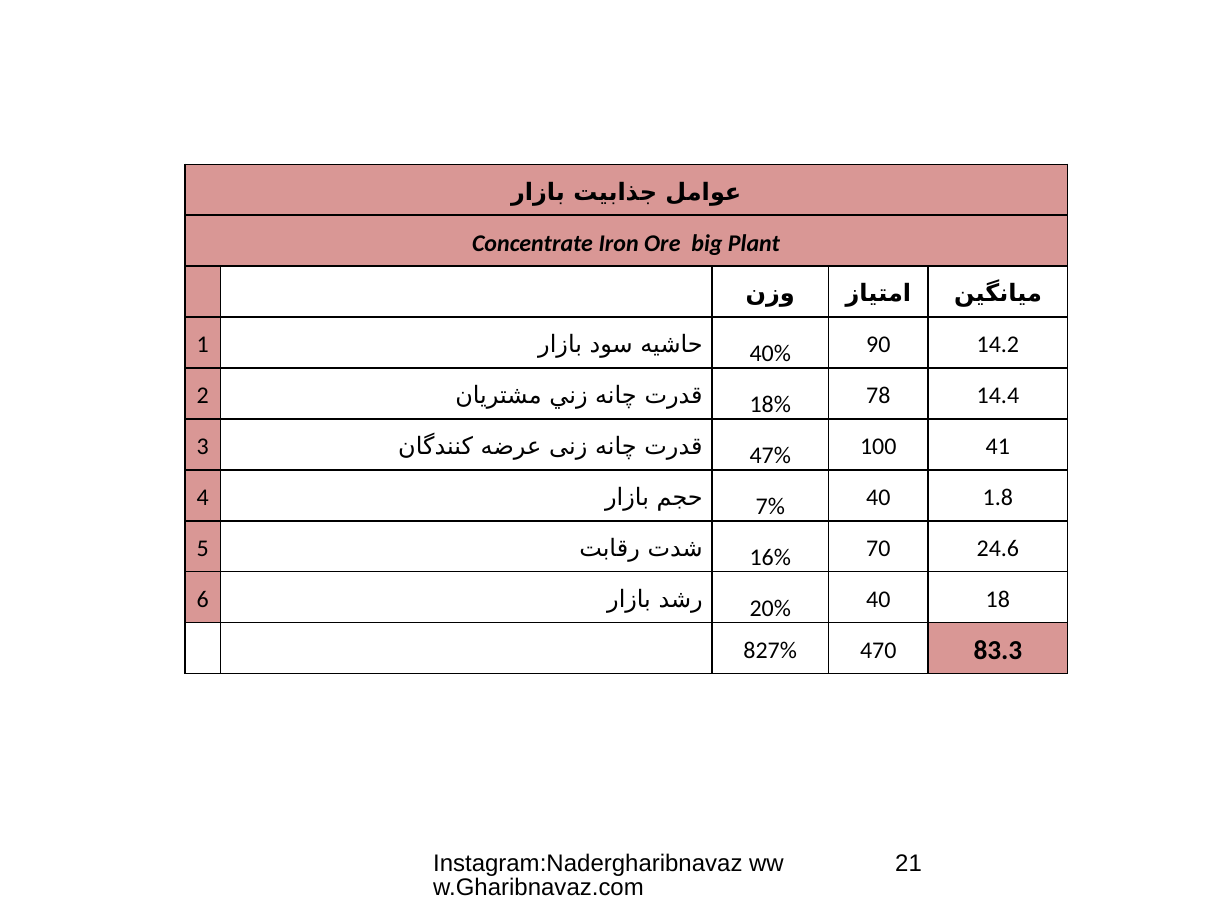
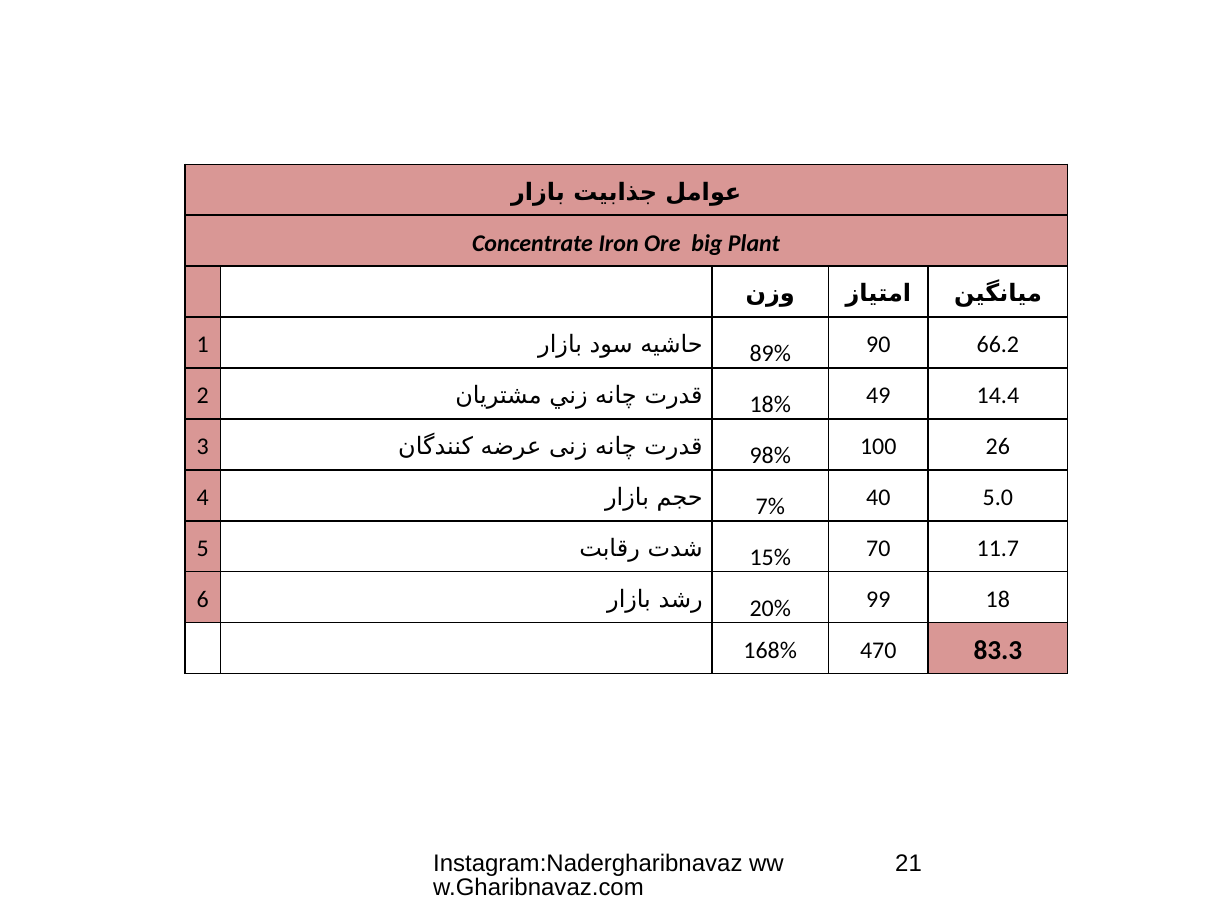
40%: 40% -> 89%
14.2: 14.2 -> 66.2
78: 78 -> 49
47%: 47% -> 98%
41: 41 -> 26
1.8: 1.8 -> 5.0
16%: 16% -> 15%
24.6: 24.6 -> 11.7
20% 40: 40 -> 99
827%: 827% -> 168%
